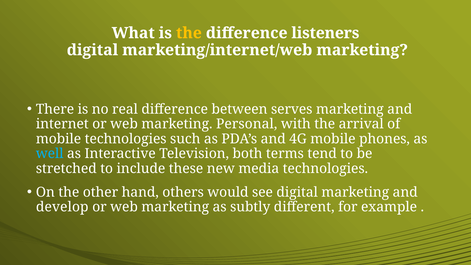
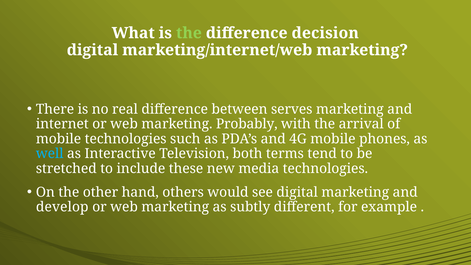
the at (189, 33) colour: yellow -> light green
listeners: listeners -> decision
Personal: Personal -> Probably
